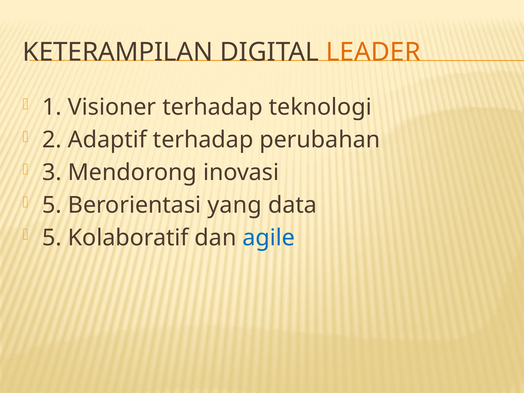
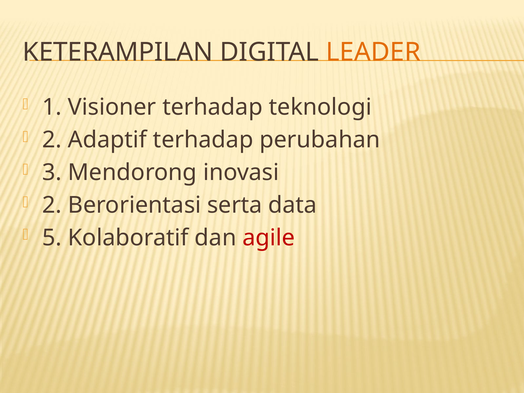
5 at (52, 205): 5 -> 2
yang: yang -> serta
agile colour: blue -> red
